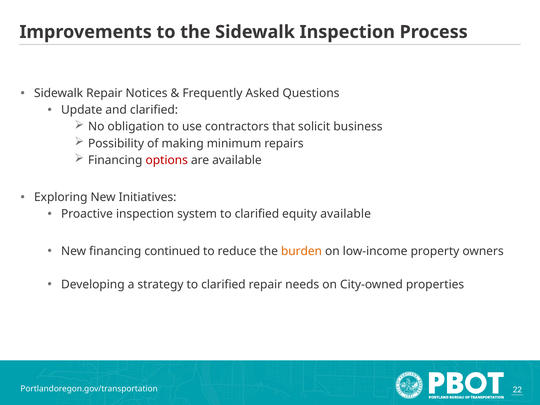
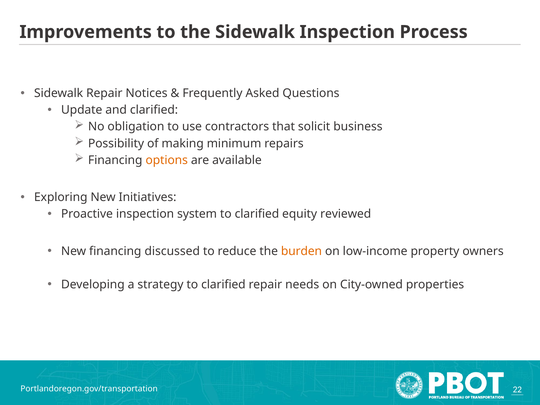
options colour: red -> orange
equity available: available -> reviewed
continued: continued -> discussed
